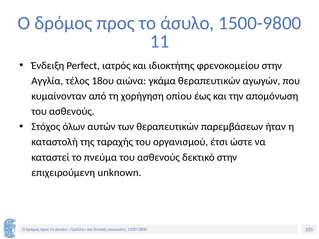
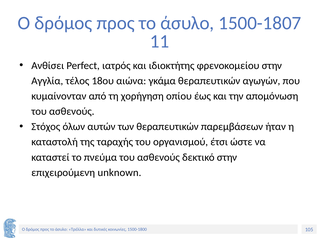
1500-9800: 1500-9800 -> 1500-1807
Ένδειξη: Ένδειξη -> Ανθίσει
